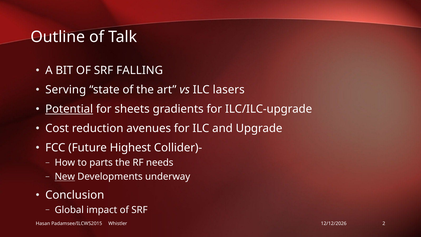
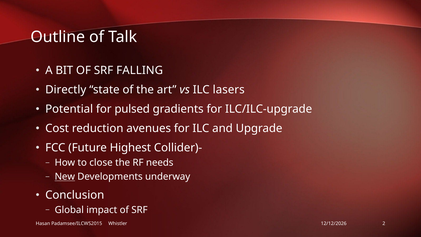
Serving: Serving -> Directly
Potential underline: present -> none
sheets: sheets -> pulsed
parts: parts -> close
